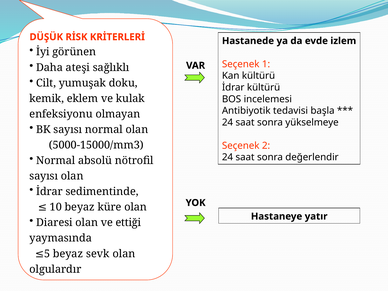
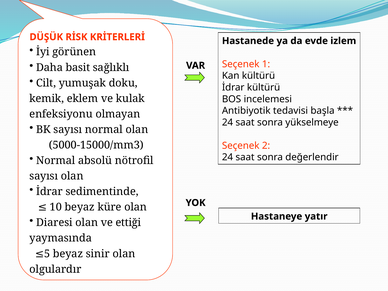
ateşi: ateşi -> basit
sevk: sevk -> sinir
